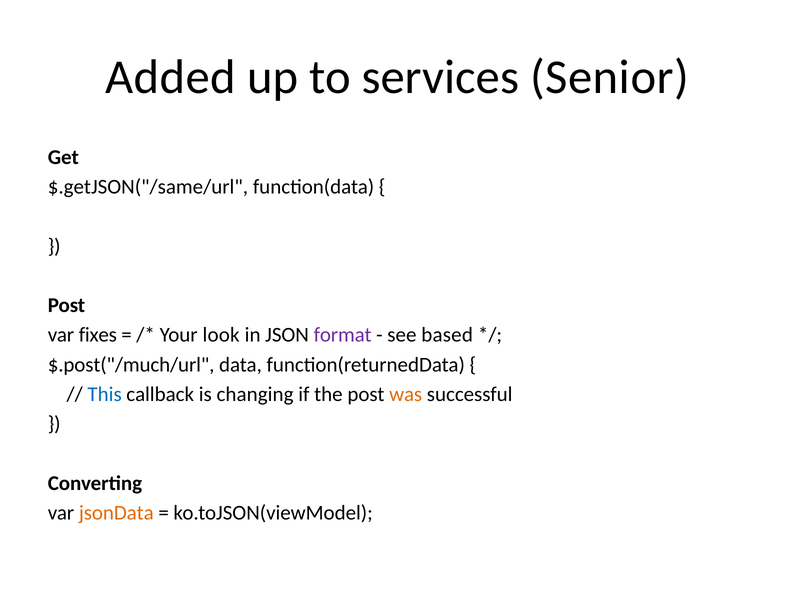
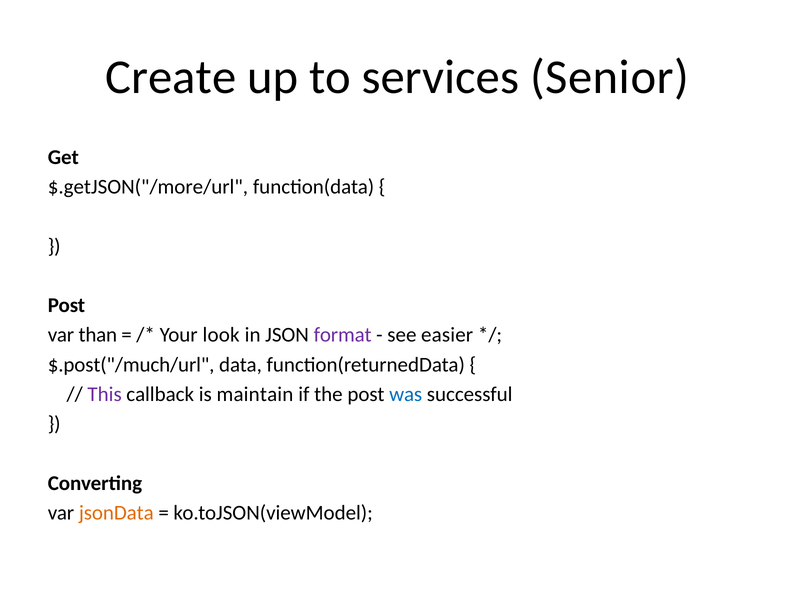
Added: Added -> Create
$.getJSON("/same/url: $.getJSON("/same/url -> $.getJSON("/more/url
fixes: fixes -> than
based: based -> easier
This colour: blue -> purple
changing: changing -> maintain
was colour: orange -> blue
